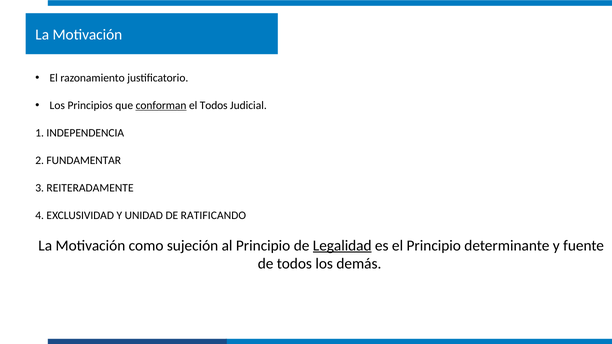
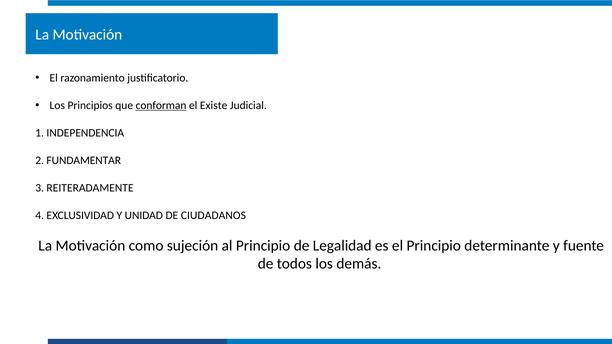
el Todos: Todos -> Existe
RATIFICANDO: RATIFICANDO -> CIUDADANOS
Legalidad underline: present -> none
